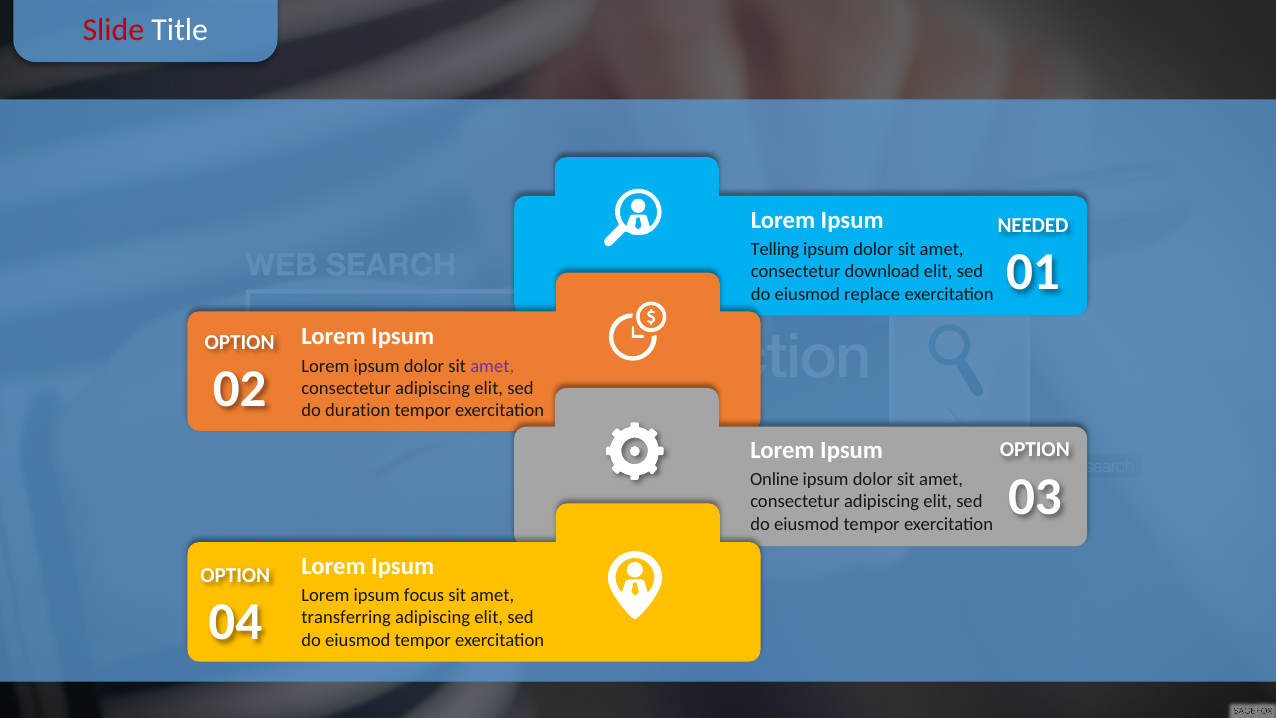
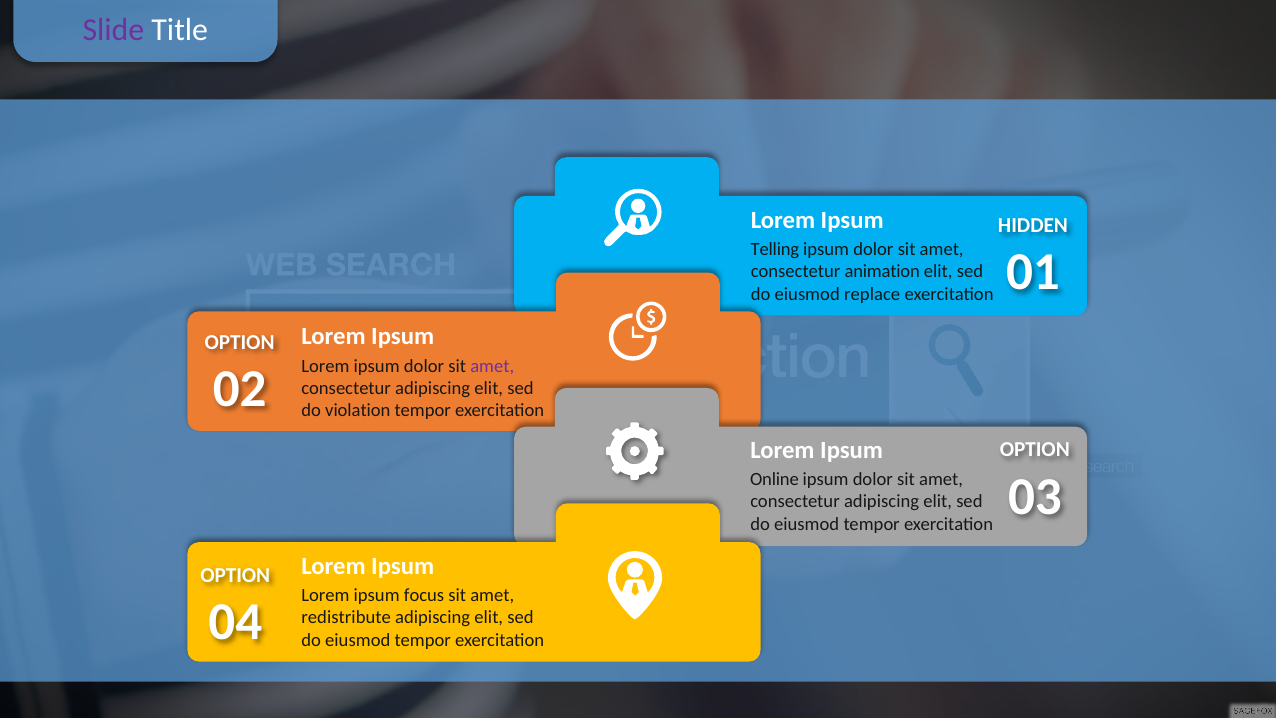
Slide colour: red -> purple
NEEDED: NEEDED -> HIDDEN
download: download -> animation
duration: duration -> violation
transferring: transferring -> redistribute
